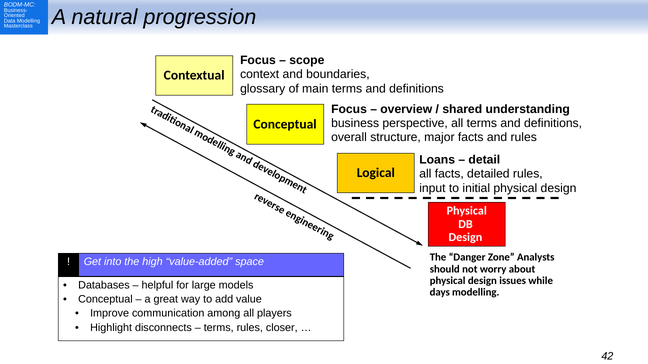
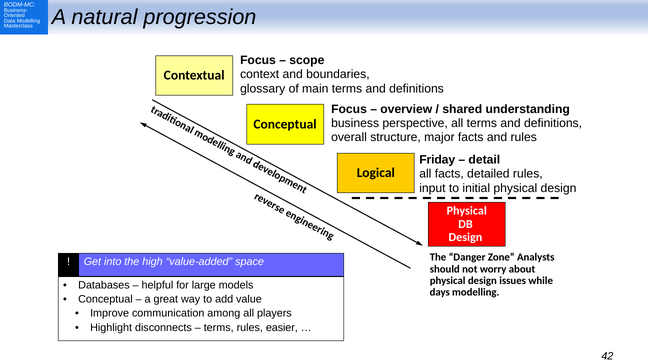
Loans: Loans -> Friday
closer: closer -> easier
